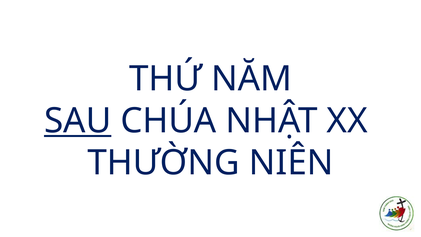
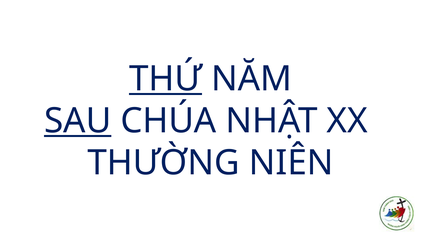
THỨ underline: none -> present
